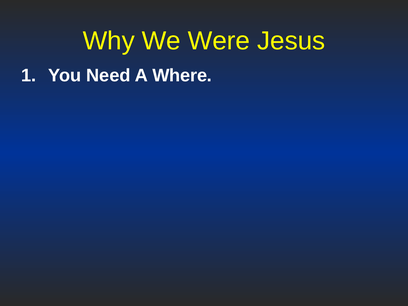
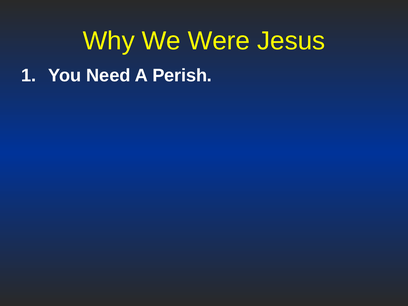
Where: Where -> Perish
